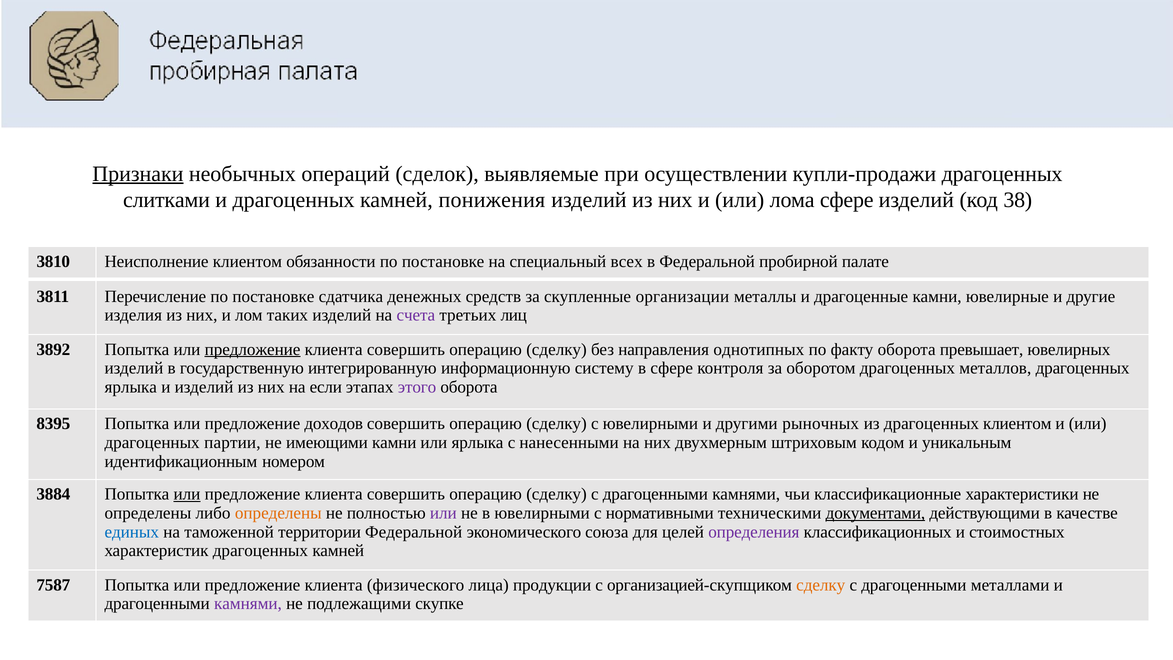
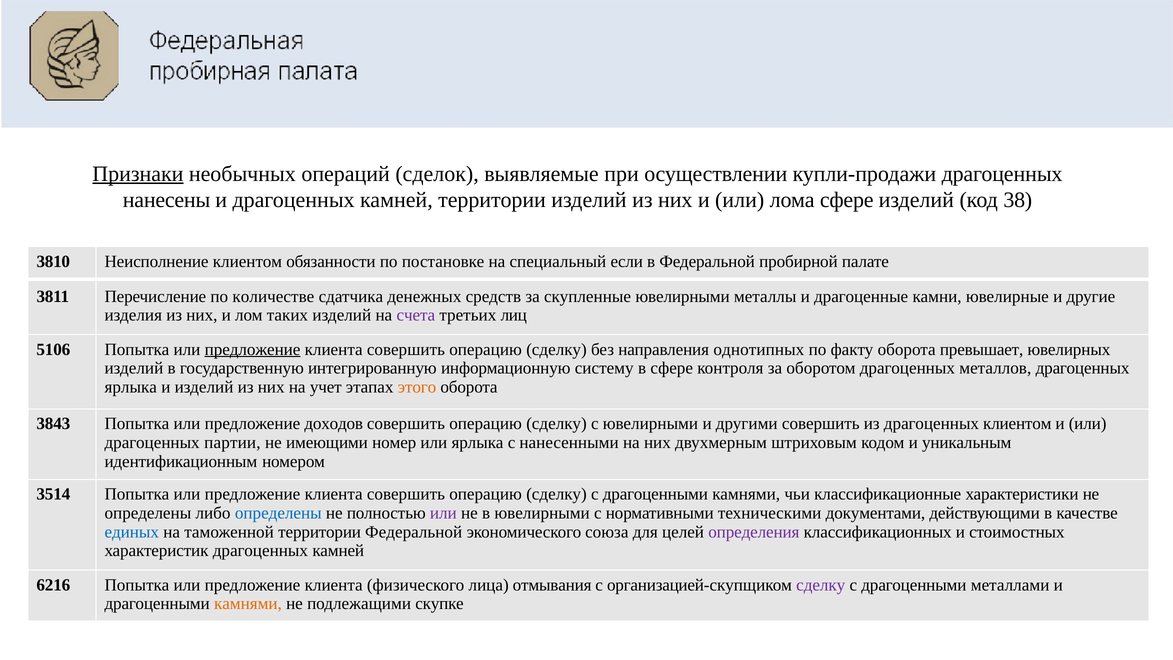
слитками: слитками -> нанесены
камней понижения: понижения -> территории
всех: всех -> если
Перечисление по постановке: постановке -> количестве
скупленные организации: организации -> ювелирными
3892: 3892 -> 5106
если: если -> учет
этого colour: purple -> orange
8395: 8395 -> 3843
другими рыночных: рыночных -> совершить
имеющими камни: камни -> номер
3884: 3884 -> 3514
или at (187, 494) underline: present -> none
определены at (278, 513) colour: orange -> blue
документами underline: present -> none
7587: 7587 -> 6216
продукции: продукции -> отмывания
сделку at (821, 585) colour: orange -> purple
камнями at (248, 604) colour: purple -> orange
